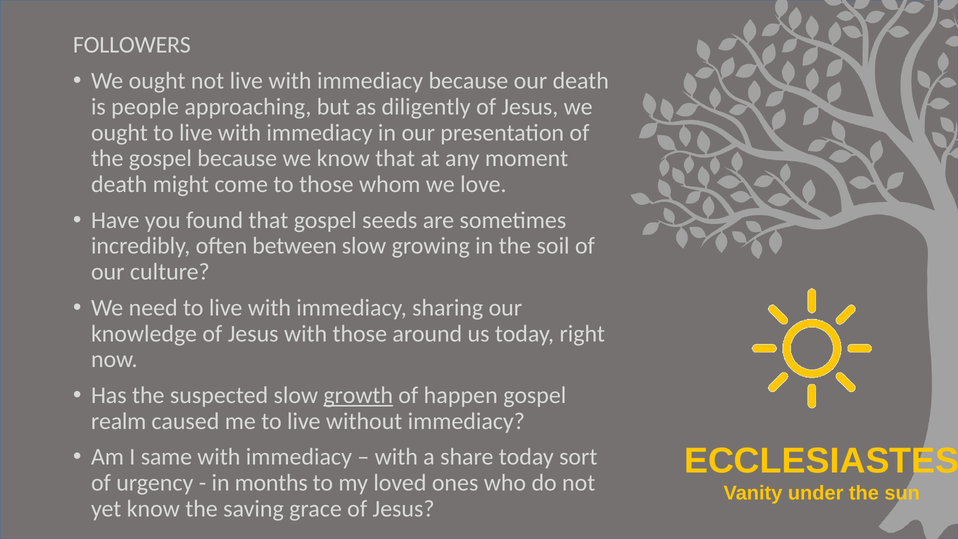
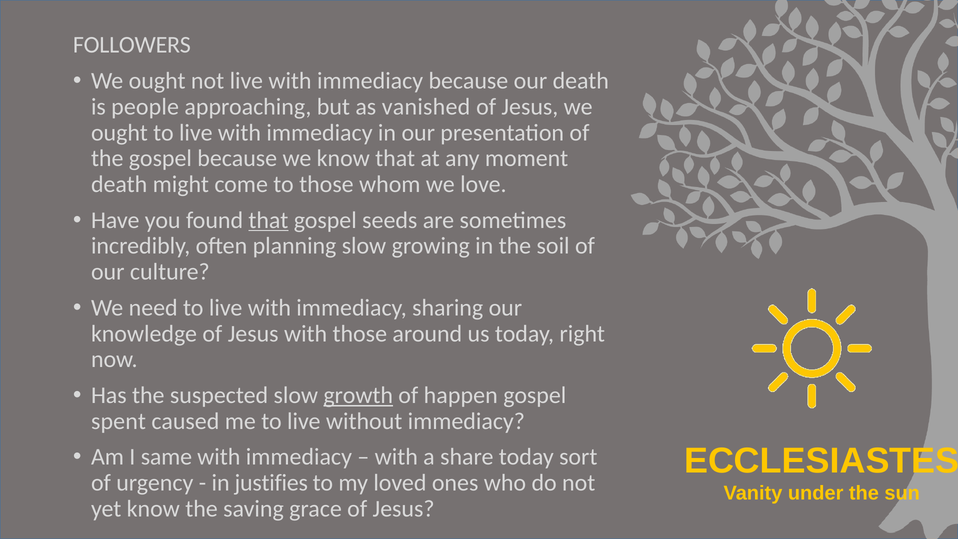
diligently: diligently -> vanished
that at (268, 220) underline: none -> present
between: between -> planning
realm: realm -> spent
months: months -> justifies
